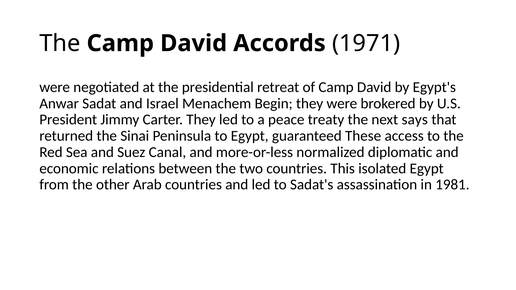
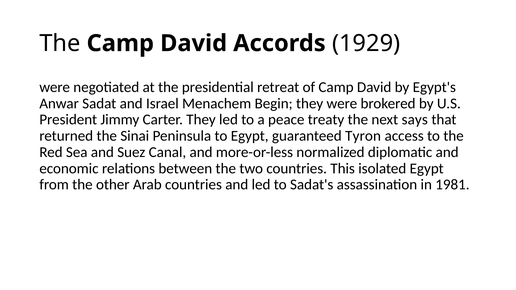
1971: 1971 -> 1929
These: These -> Tyron
